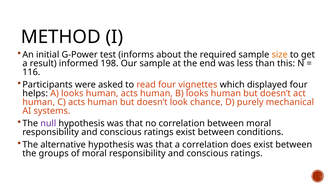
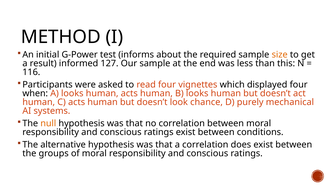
198: 198 -> 127
helps: helps -> when
null colour: purple -> orange
